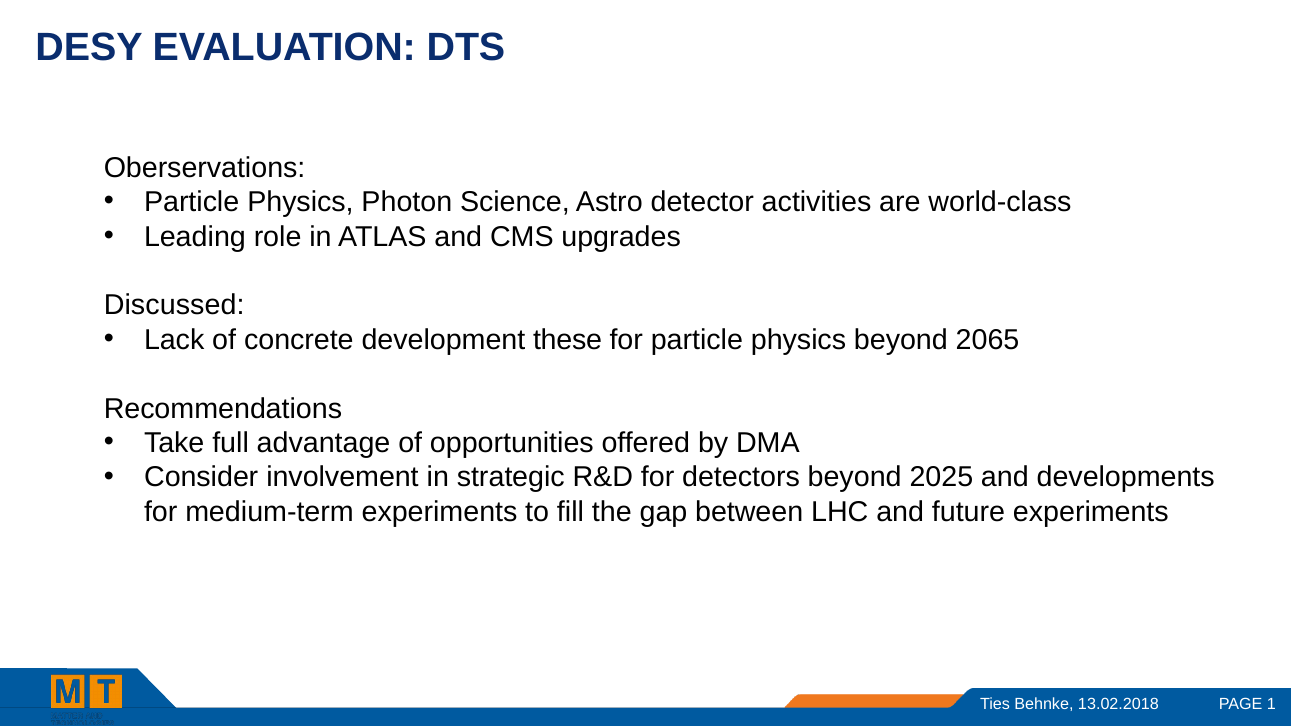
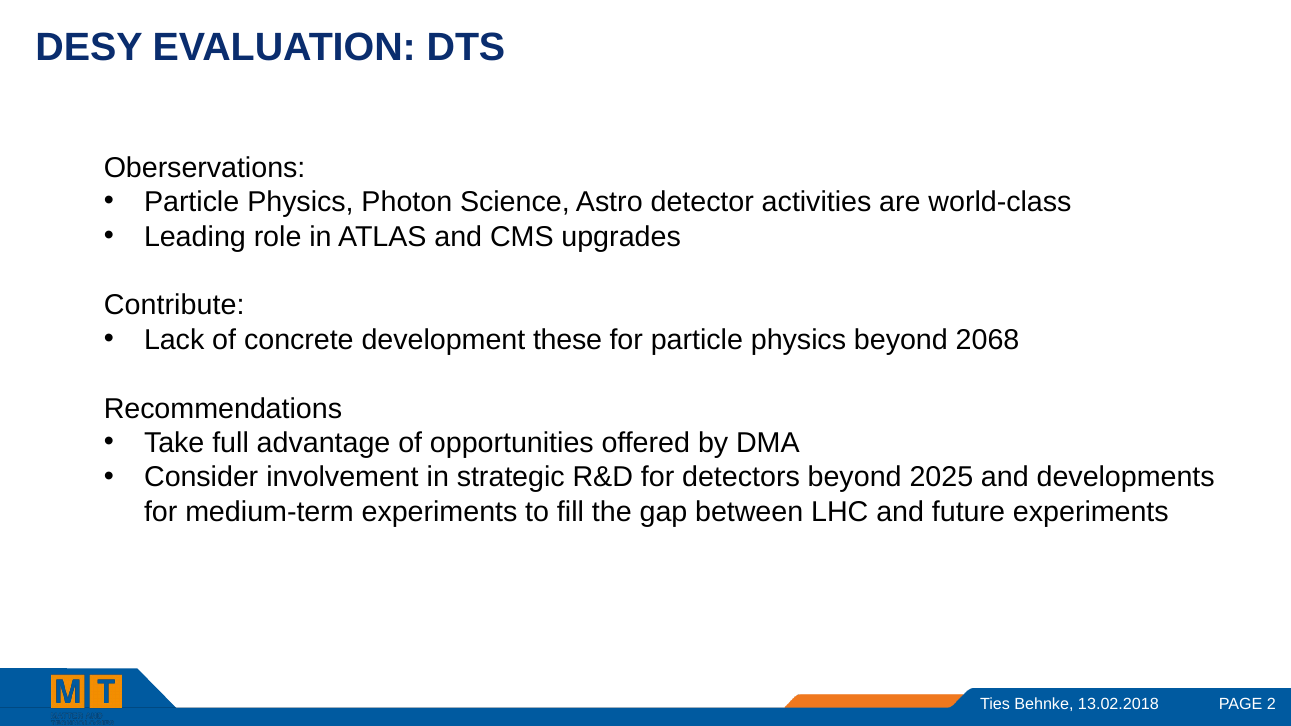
Discussed: Discussed -> Contribute
2065: 2065 -> 2068
1: 1 -> 2
